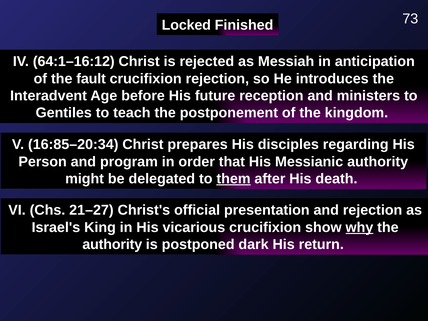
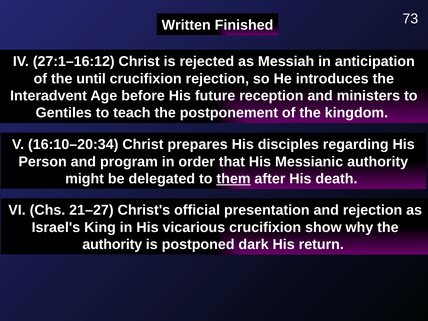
Locked: Locked -> Written
64:1–16:12: 64:1–16:12 -> 27:1–16:12
fault: fault -> until
16:85–20:34: 16:85–20:34 -> 16:10–20:34
why underline: present -> none
